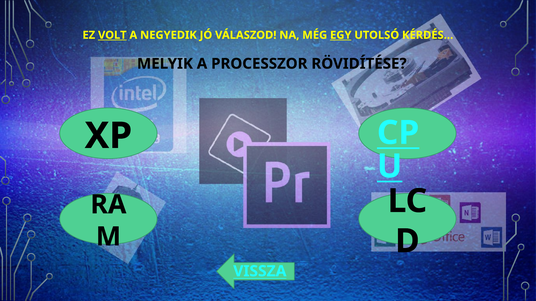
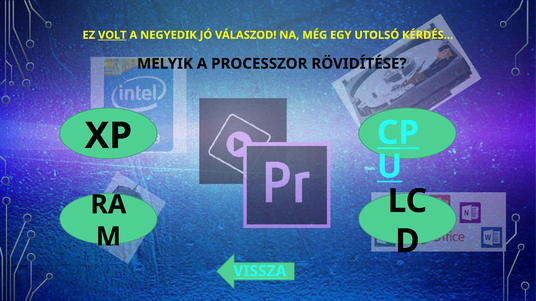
EGY underline: present -> none
